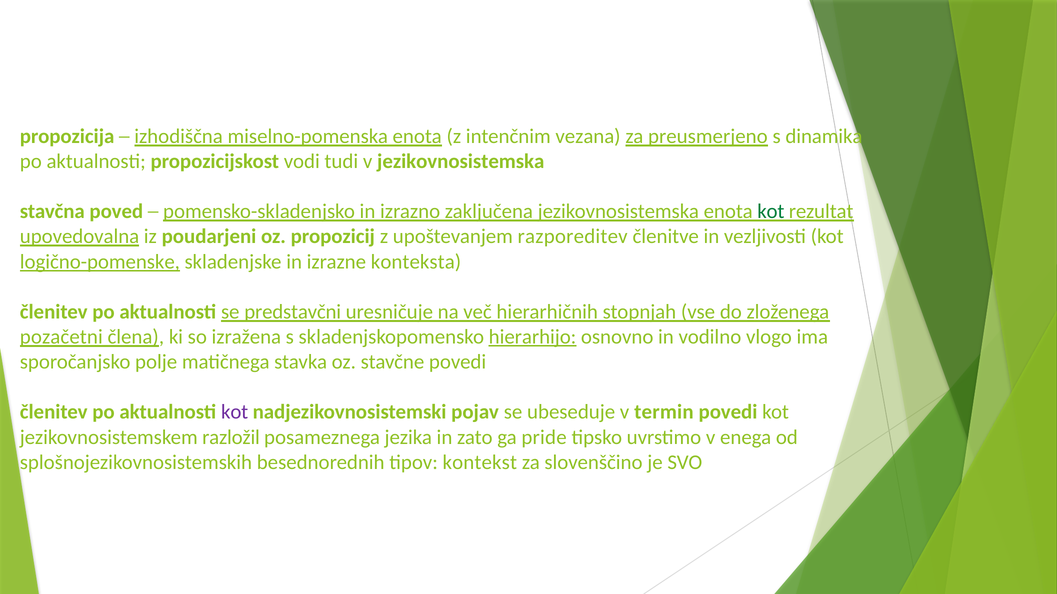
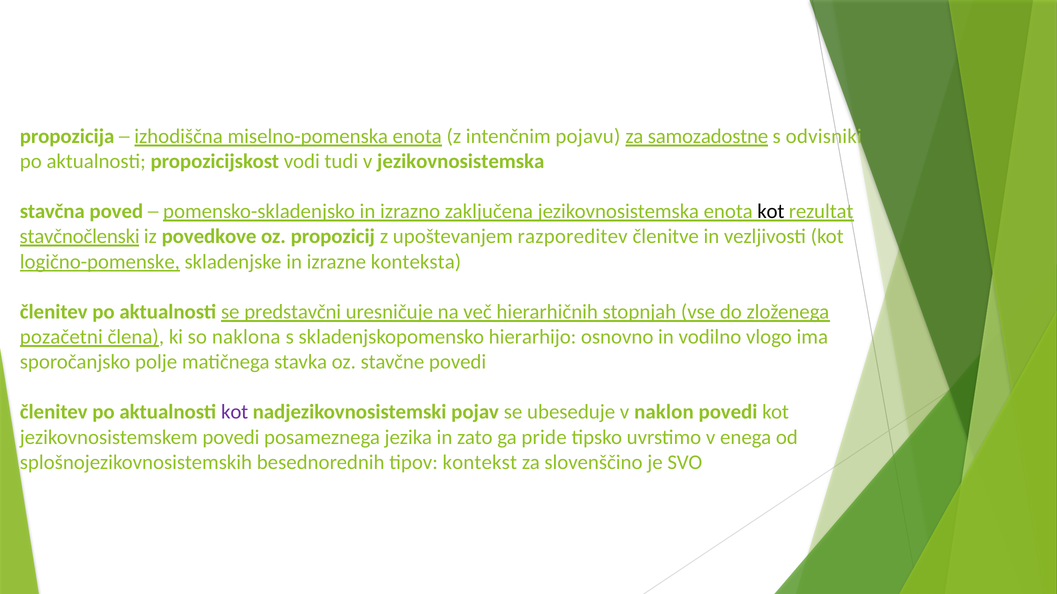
vezana: vezana -> pojavu
preusmerjeno: preusmerjeno -> samozadostne
dinamika: dinamika -> odvisniki
kot at (771, 212) colour: green -> black
upovedovalna: upovedovalna -> stavčnočlenski
poudarjeni: poudarjeni -> povedkove
izražena: izražena -> naklona
hierarhijo underline: present -> none
termin: termin -> naklon
jezikovnosistemskem razložil: razložil -> povedi
